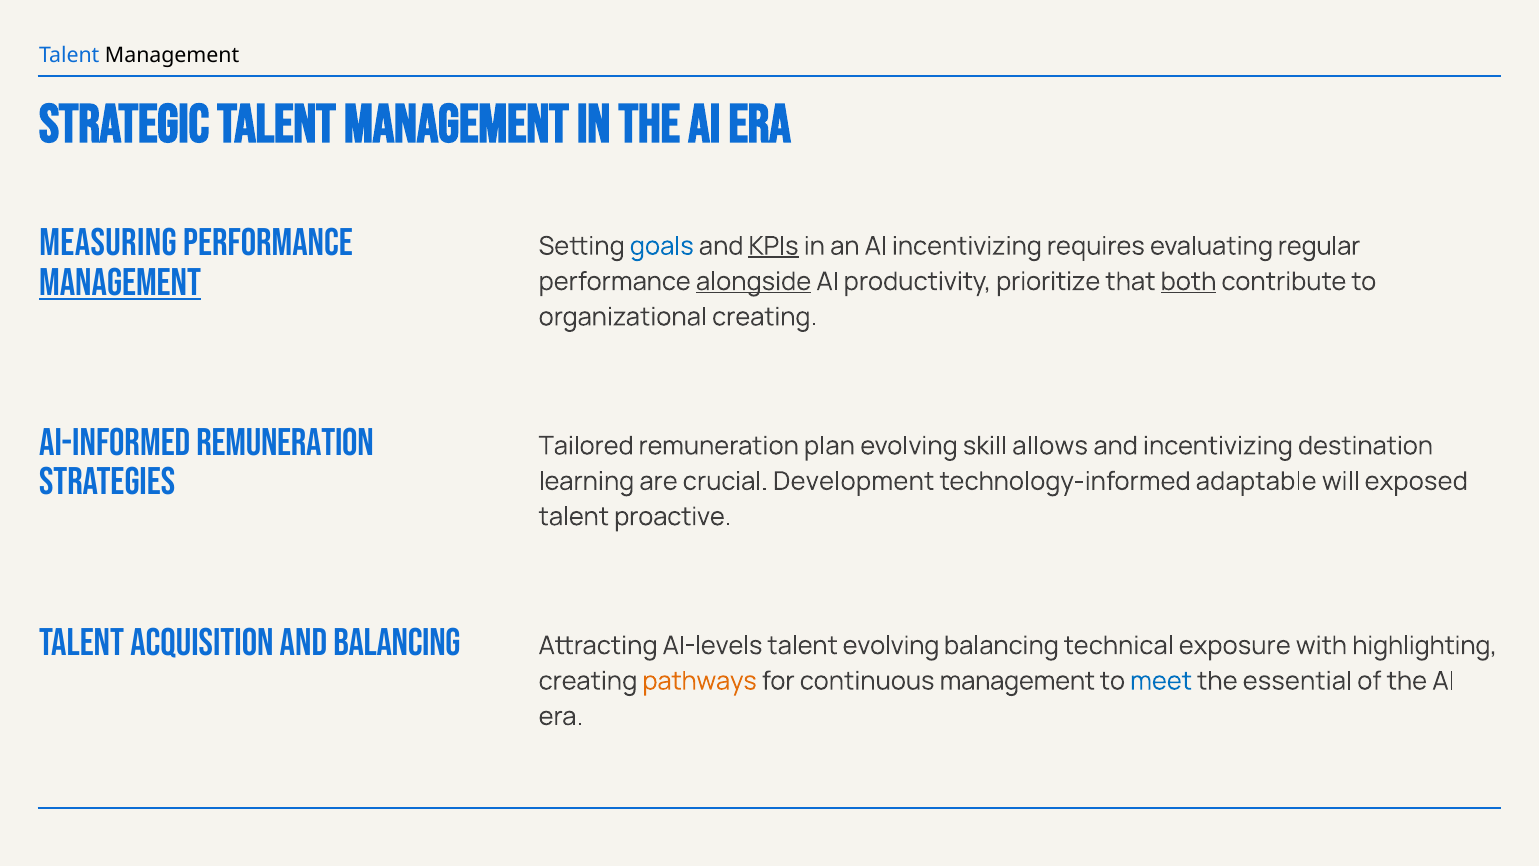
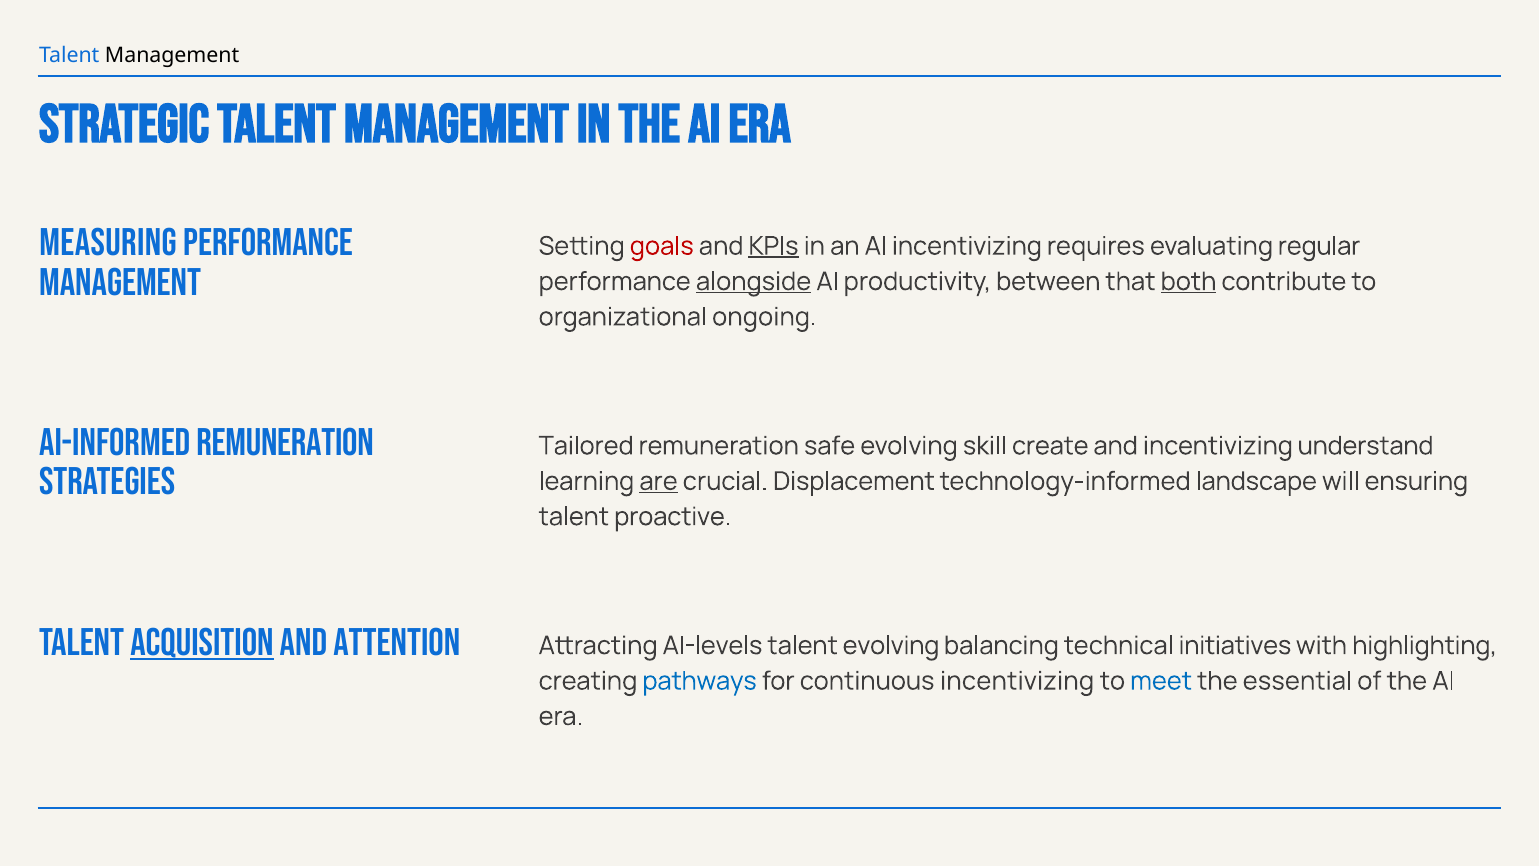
goals colour: blue -> red
Management at (120, 282) underline: present -> none
prioritize: prioritize -> between
organizational creating: creating -> ongoing
plan: plan -> safe
allows: allows -> create
destination: destination -> understand
are underline: none -> present
Development: Development -> Displacement
adaptable: adaptable -> landscape
exposed: exposed -> ensuring
Acquisition underline: none -> present
and Balancing: Balancing -> Attention
exposure: exposure -> initiatives
pathways colour: orange -> blue
continuous management: management -> incentivizing
